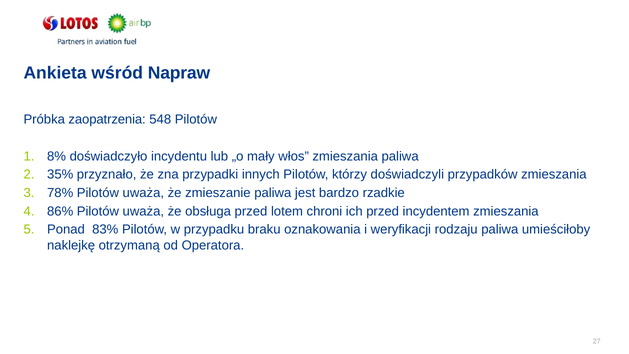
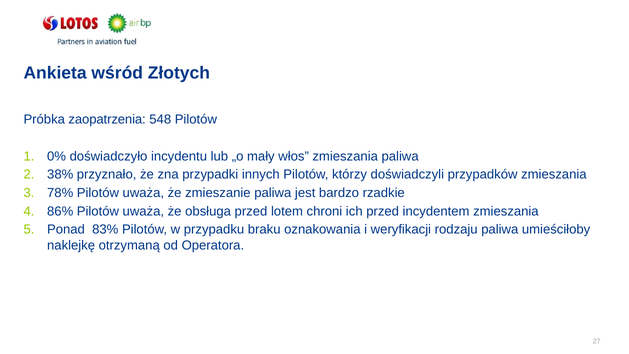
Napraw: Napraw -> Złotych
8%: 8% -> 0%
35%: 35% -> 38%
